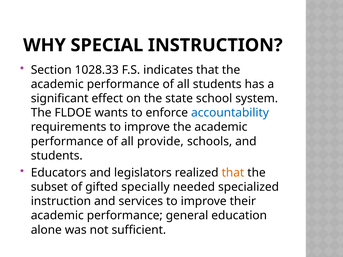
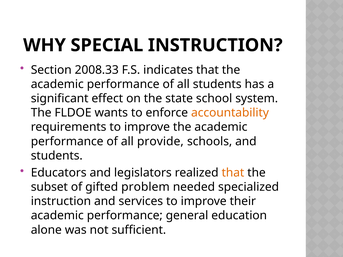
1028.33: 1028.33 -> 2008.33
accountability colour: blue -> orange
specially: specially -> problem
